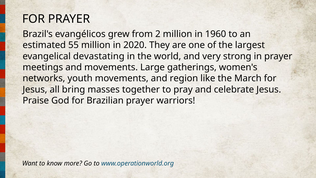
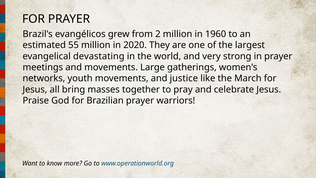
region: region -> justice
